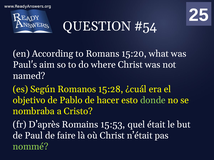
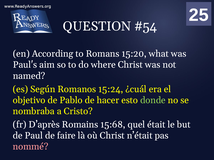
15:28: 15:28 -> 15:24
15:53: 15:53 -> 15:68
nommé colour: light green -> pink
